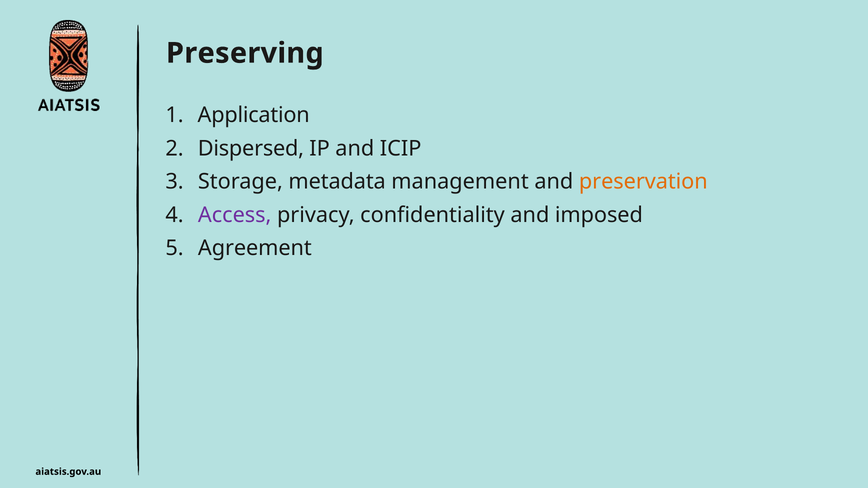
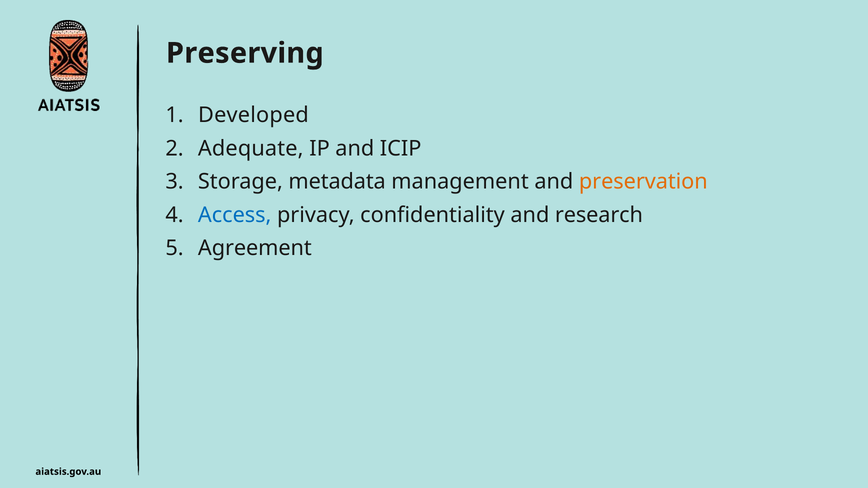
Application: Application -> Developed
Dispersed: Dispersed -> Adequate
Access colour: purple -> blue
imposed: imposed -> research
